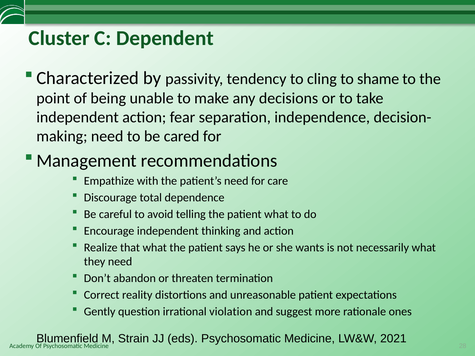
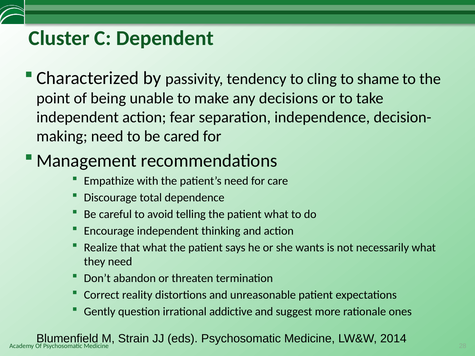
violation: violation -> addictive
2021: 2021 -> 2014
